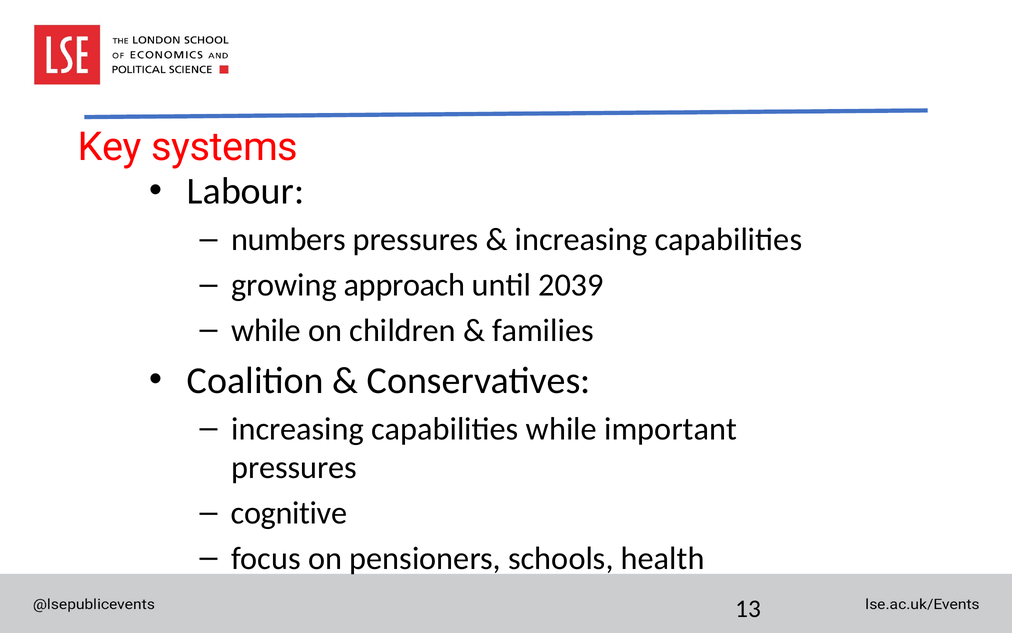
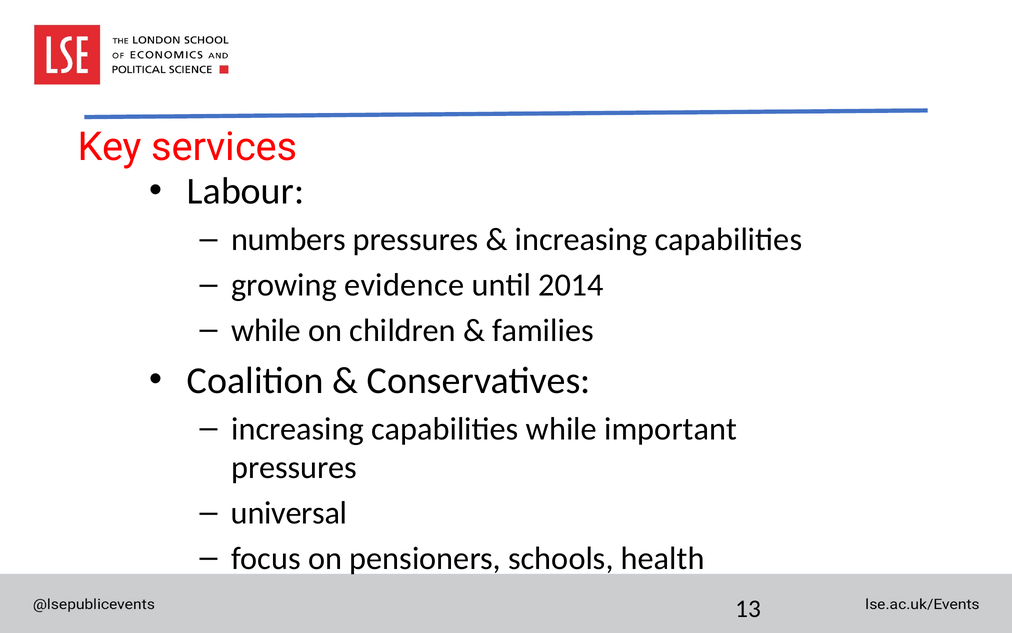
systems: systems -> services
approach: approach -> evidence
2039: 2039 -> 2014
cognitive: cognitive -> universal
